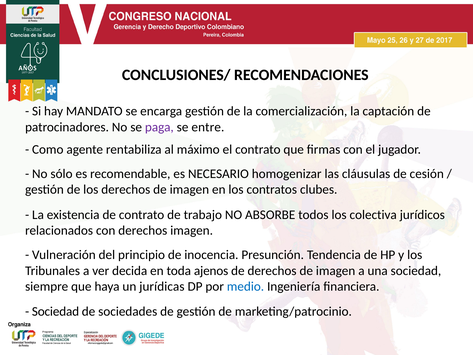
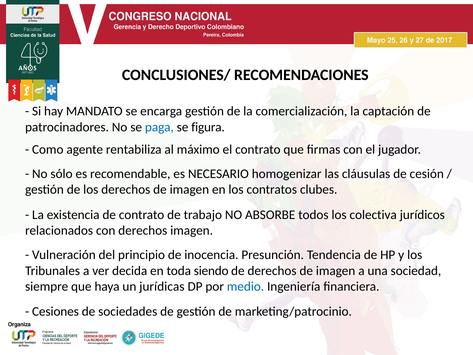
paga colour: purple -> blue
entre: entre -> figura
ajenos: ajenos -> siendo
Sociedad at (55, 311): Sociedad -> Cesiones
